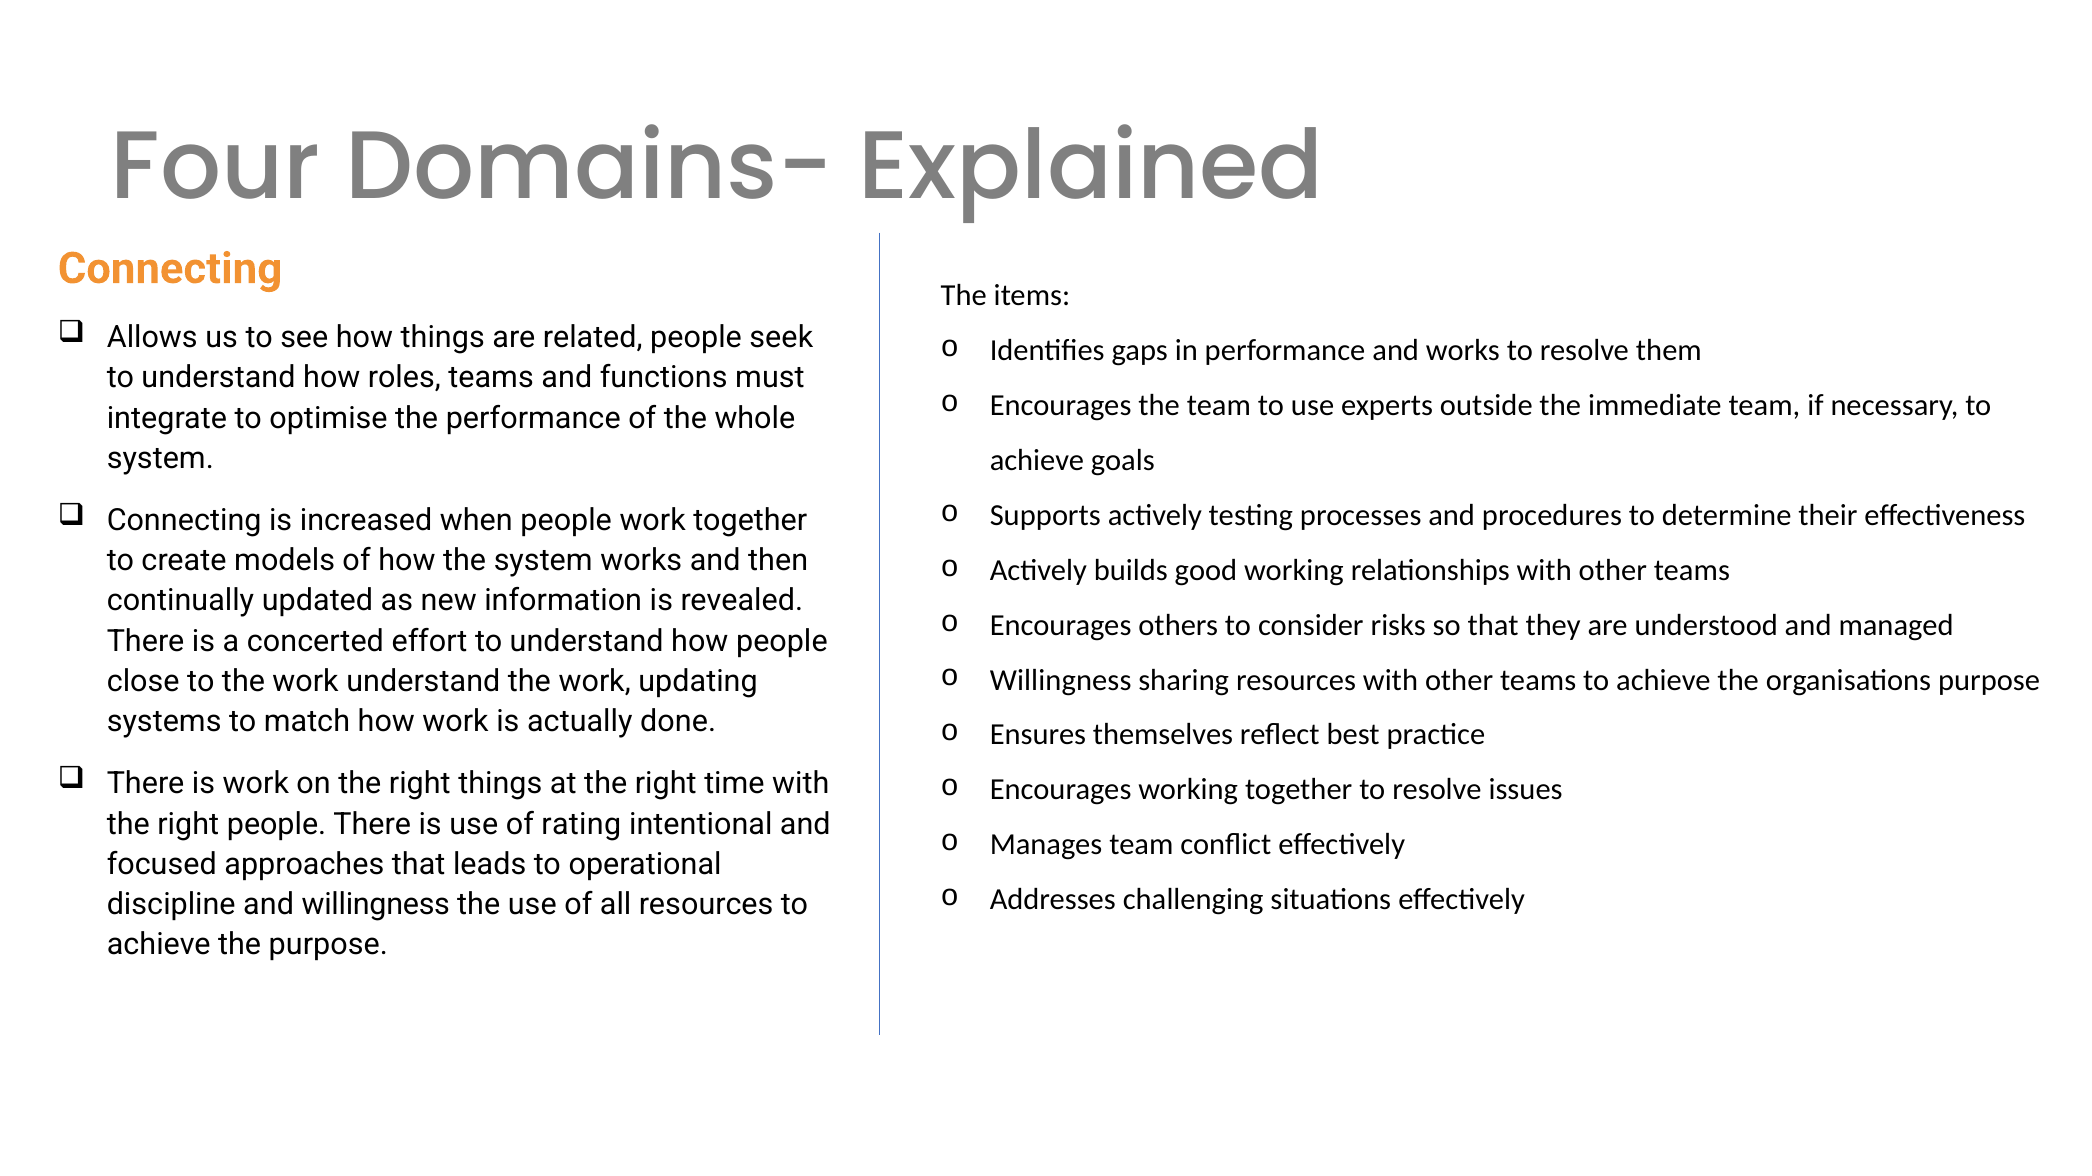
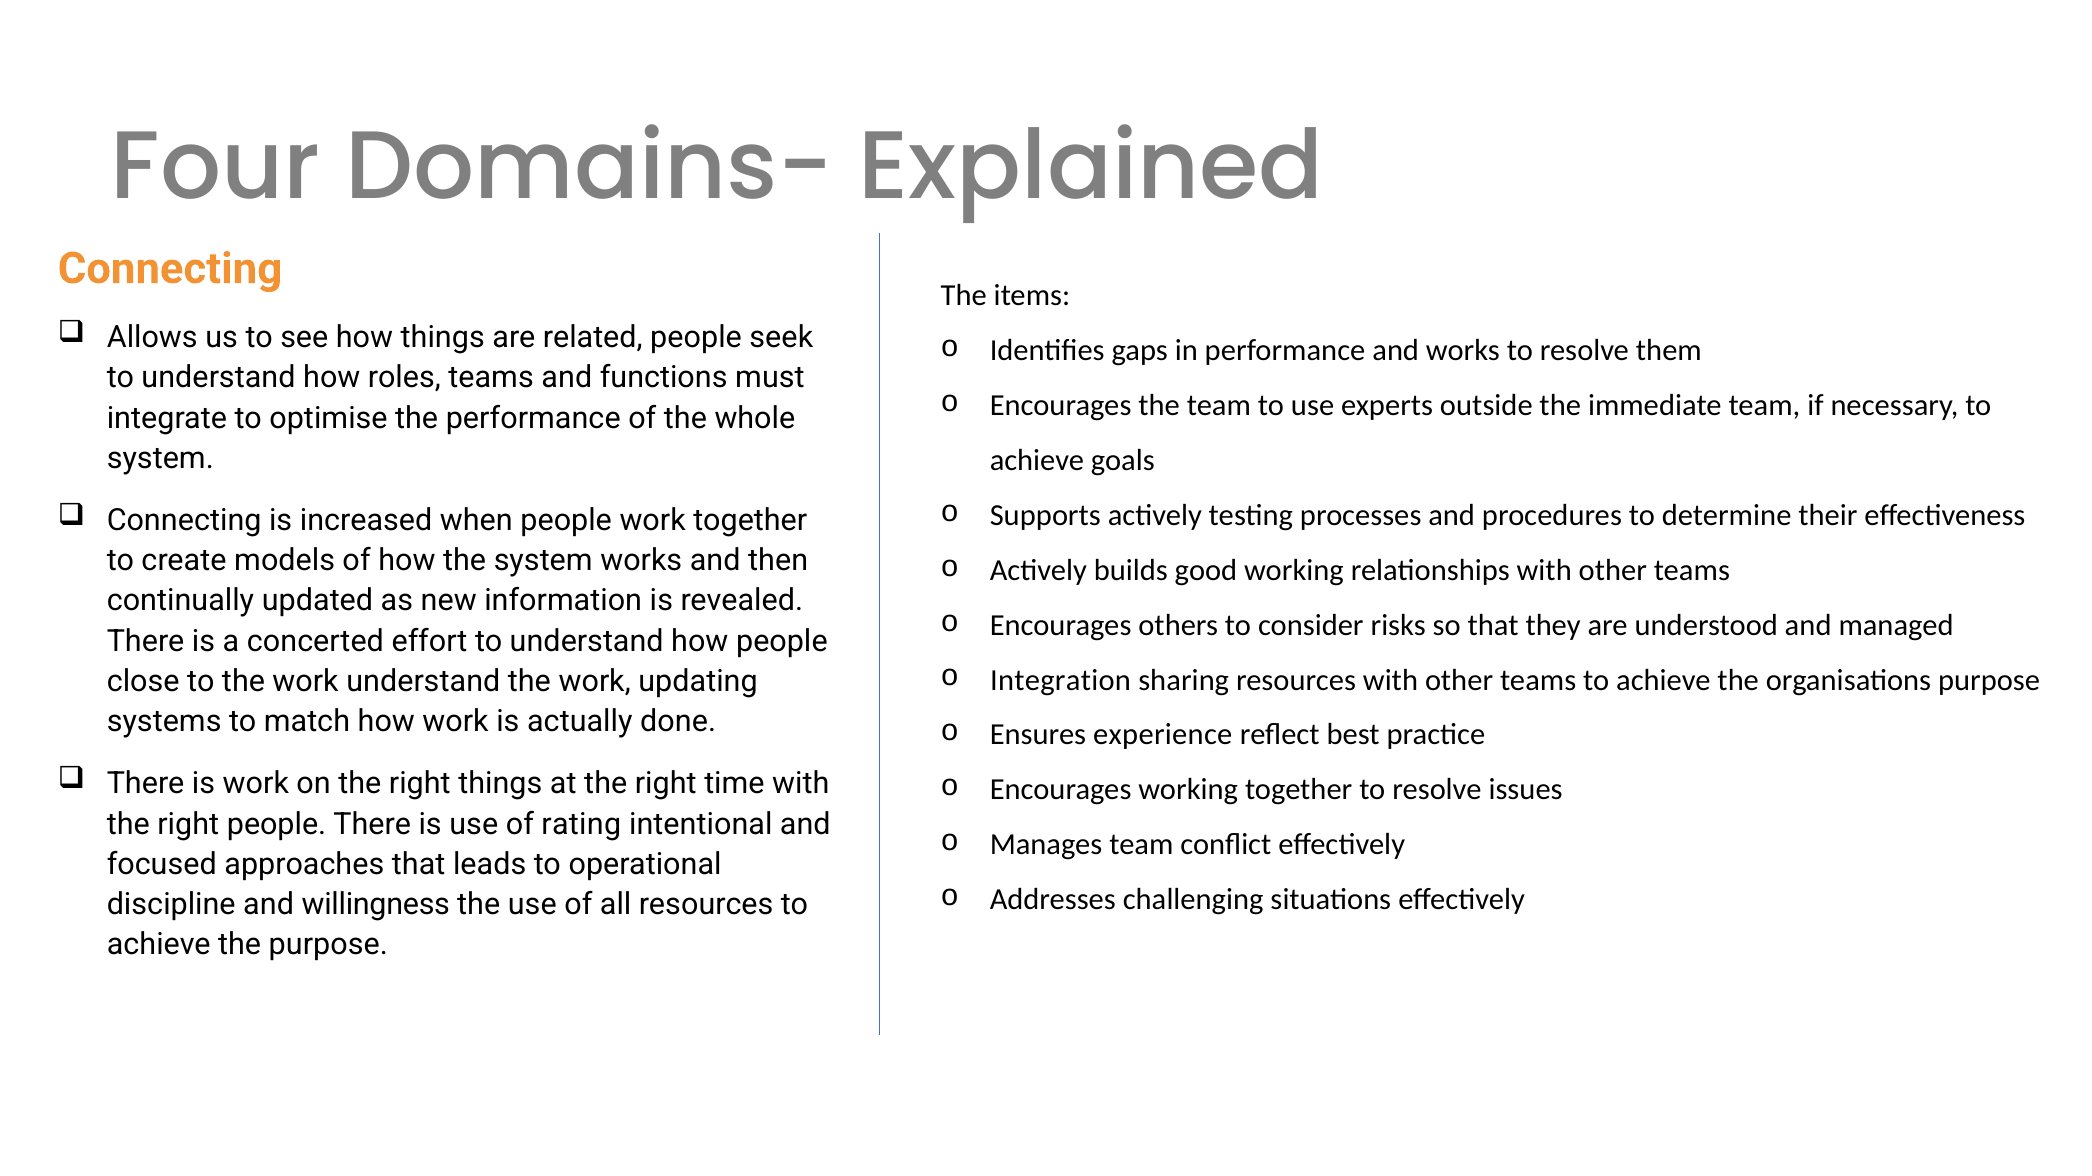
Willingness at (1061, 680): Willingness -> Integration
themselves: themselves -> experience
